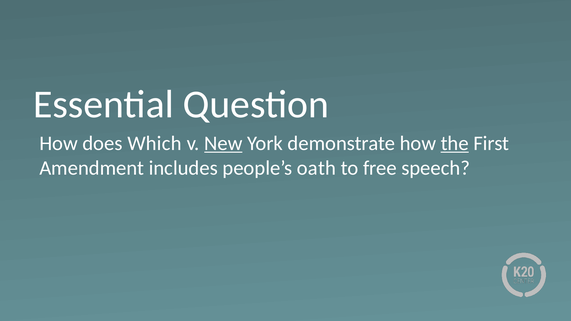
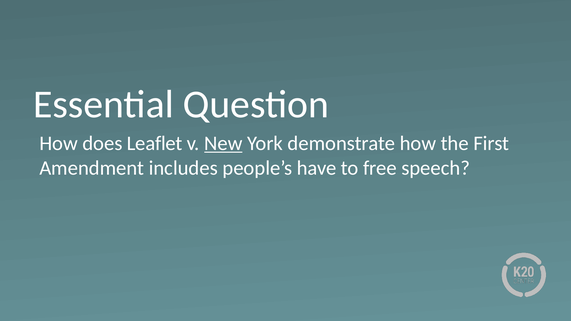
Which: Which -> Leaflet
the underline: present -> none
oath: oath -> have
